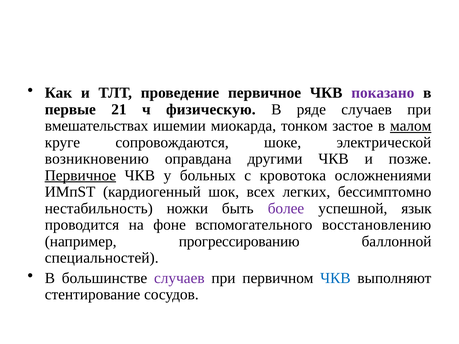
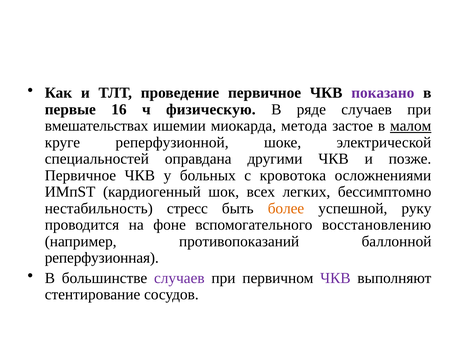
21: 21 -> 16
тонком: тонком -> метода
сопровождаются: сопровождаются -> реперфузионной
возникновению: возникновению -> специальностей
Первичное at (80, 175) underline: present -> none
ножки: ножки -> стресс
более colour: purple -> orange
язык: язык -> руку
прогрессированию: прогрессированию -> противопоказаний
специальностей: специальностей -> реперфузионная
ЧКВ at (335, 278) colour: blue -> purple
